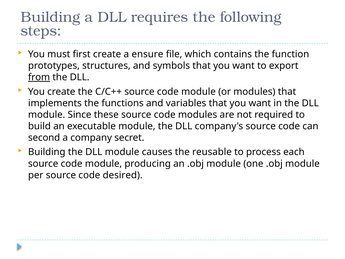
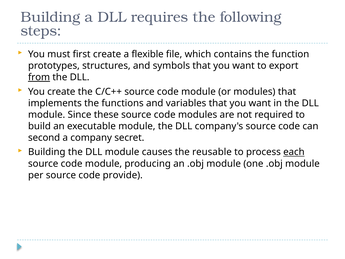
ensure: ensure -> flexible
each underline: none -> present
desired: desired -> provide
